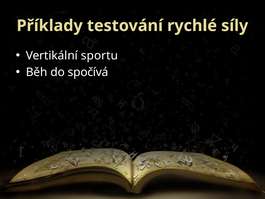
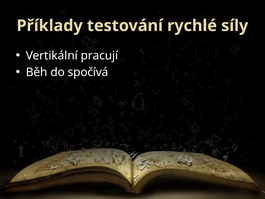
sportu: sportu -> pracují
